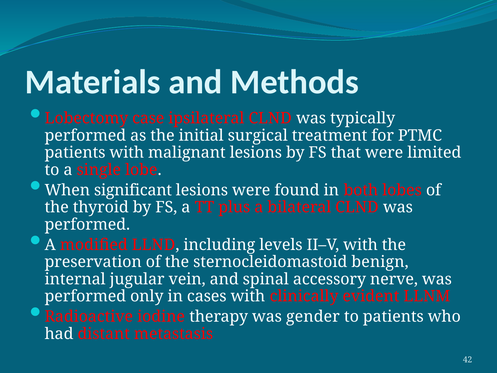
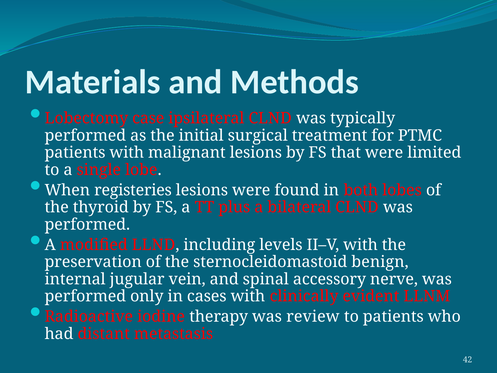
significant: significant -> registeries
gender: gender -> review
